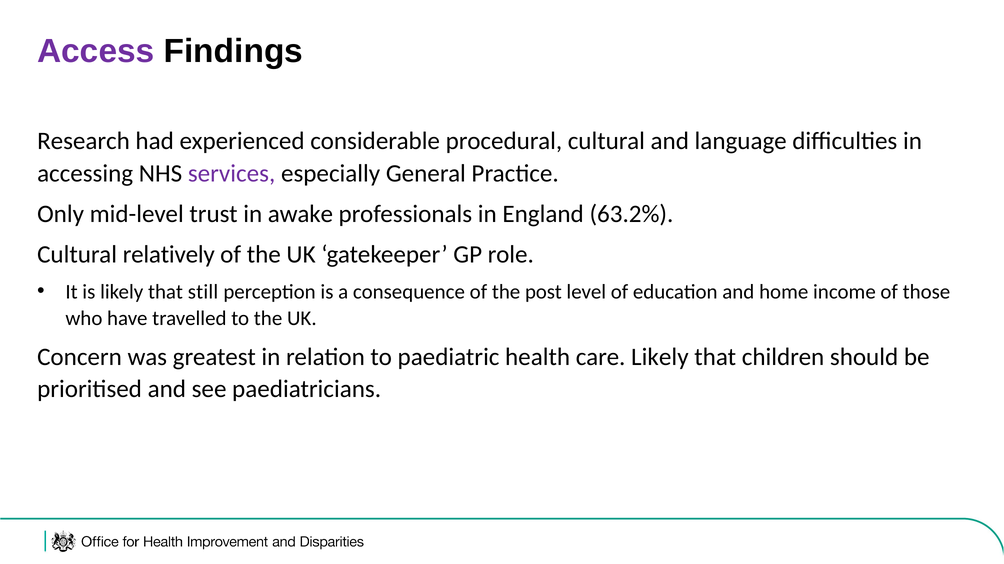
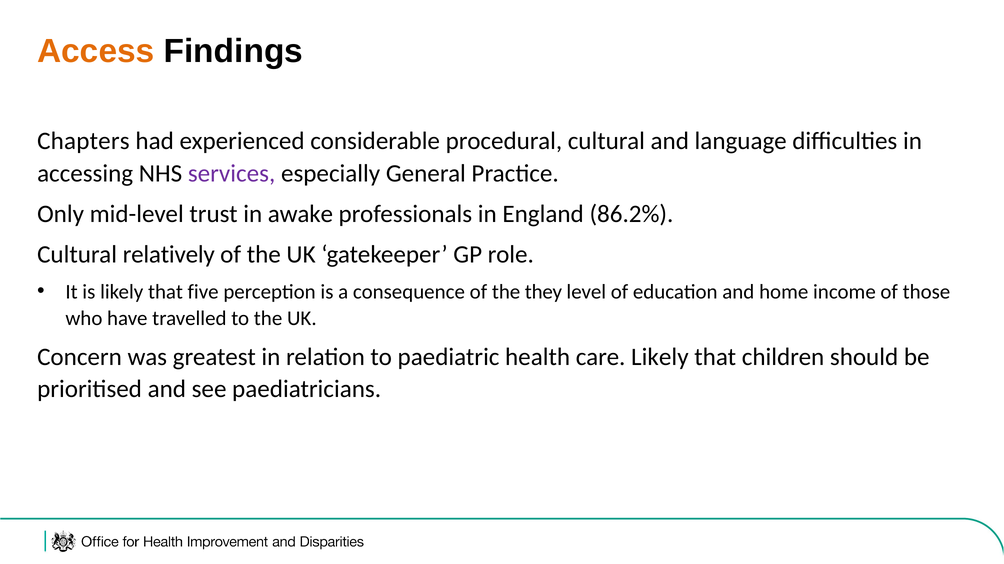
Access colour: purple -> orange
Research: Research -> Chapters
63.2%: 63.2% -> 86.2%
still: still -> five
post: post -> they
